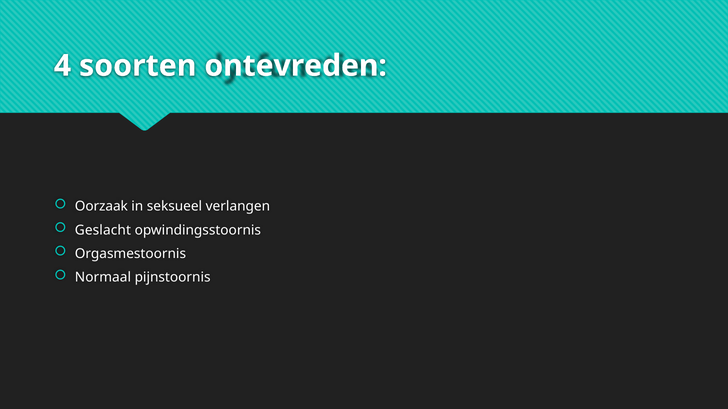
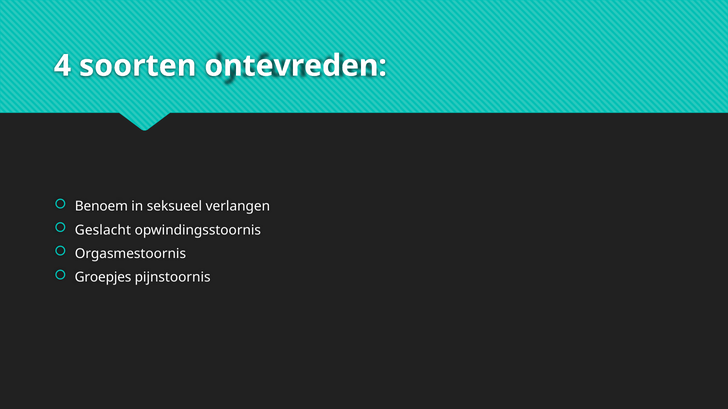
Oorzaak: Oorzaak -> Benoem
Normaal: Normaal -> Groepjes
